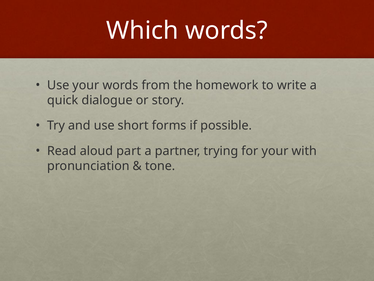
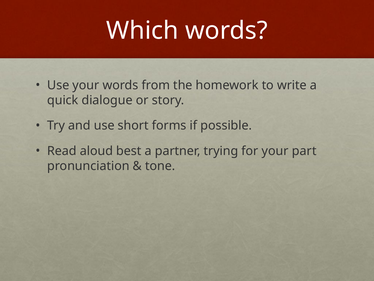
part: part -> best
with: with -> part
